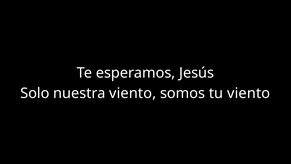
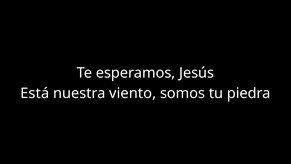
Solo: Solo -> Está
tu viento: viento -> piedra
